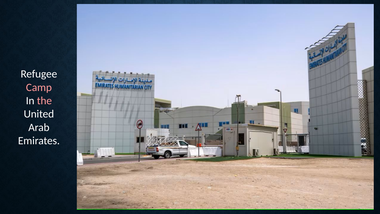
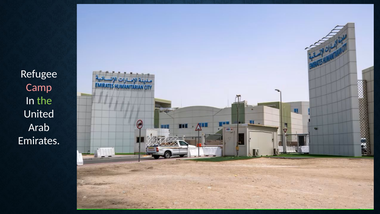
the colour: pink -> light green
